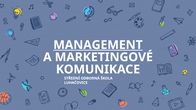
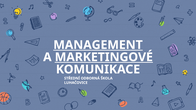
MARKETINGOVÉ underline: none -> present
